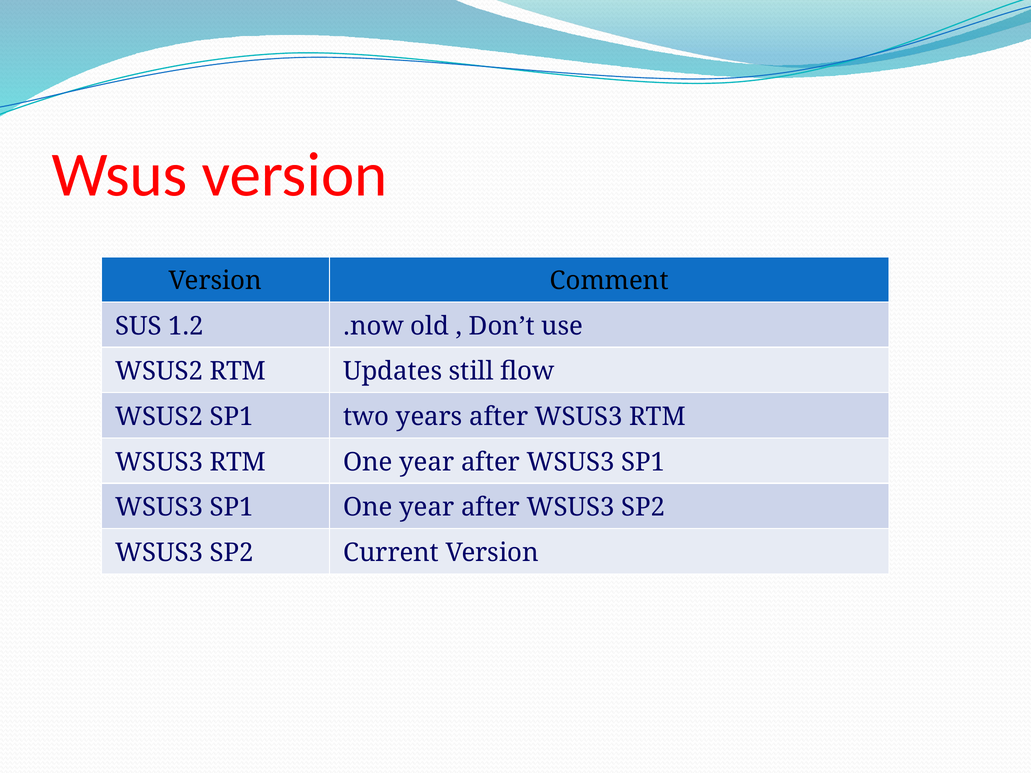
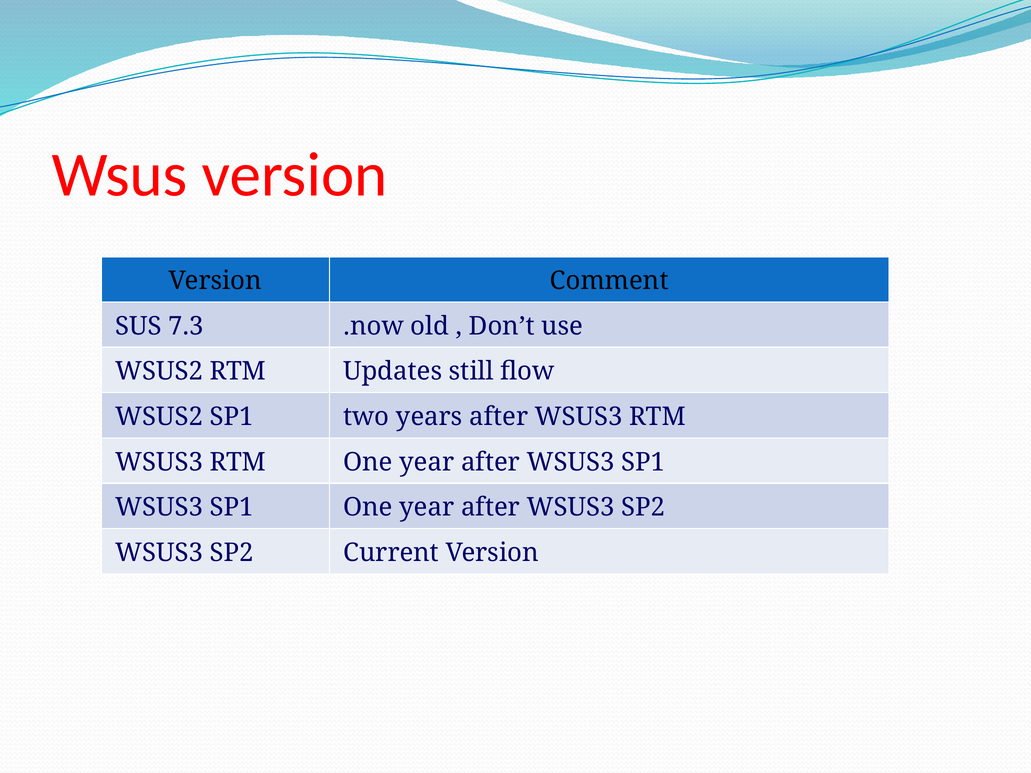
1.2: 1.2 -> 7.3
